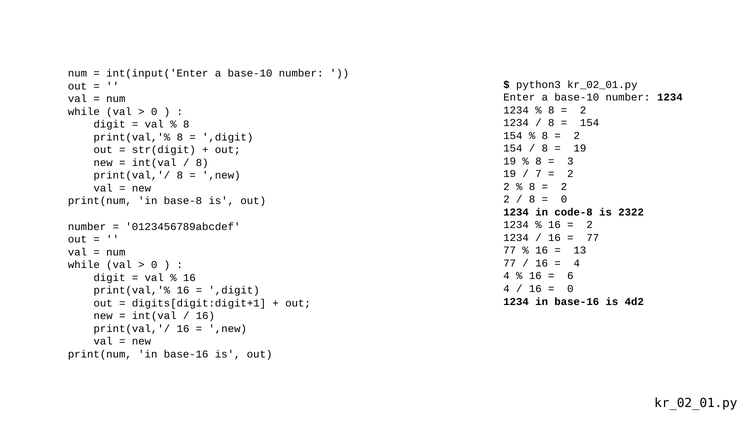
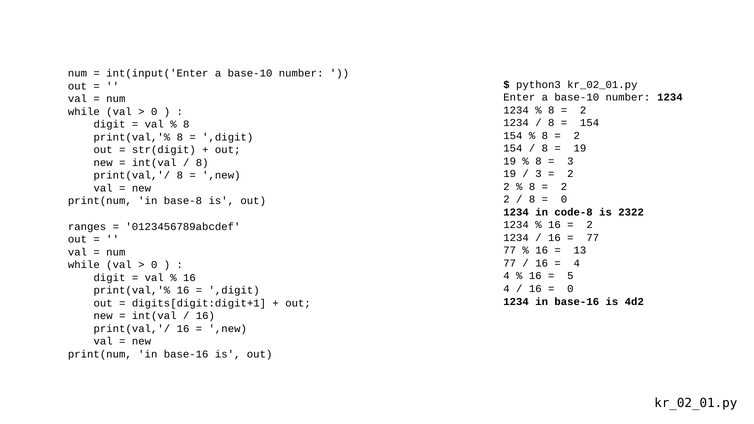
7 at (538, 174): 7 -> 3
number at (87, 227): number -> ranges
6: 6 -> 5
